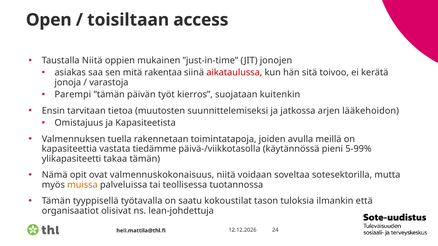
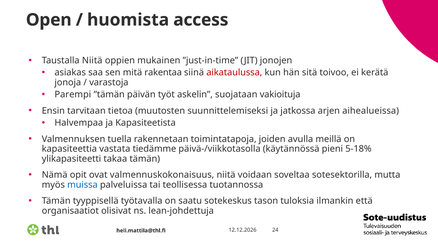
toisiltaan: toisiltaan -> huomista
kierros: kierros -> askelin
kuitenkin: kuitenkin -> vakioituja
lääkehoidon: lääkehoidon -> aihealueissa
Omistajuus: Omistajuus -> Halvempaa
5-99%: 5-99% -> 5-18%
muissa colour: orange -> blue
kokoustilat: kokoustilat -> sotekeskus
